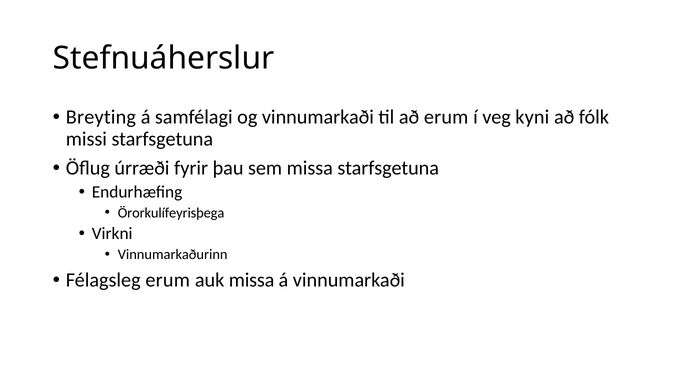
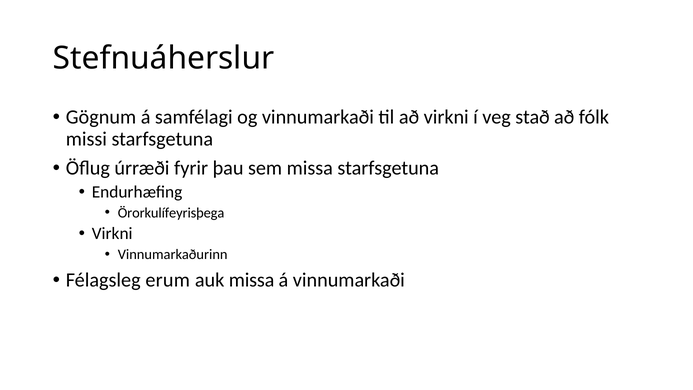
Breyting: Breyting -> Gögnum
að erum: erum -> virkni
kyni: kyni -> stað
